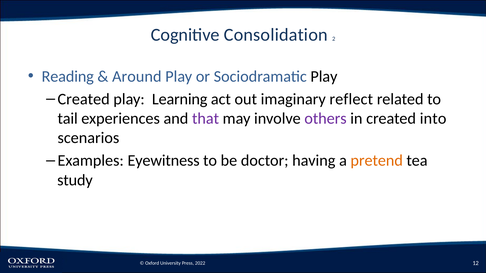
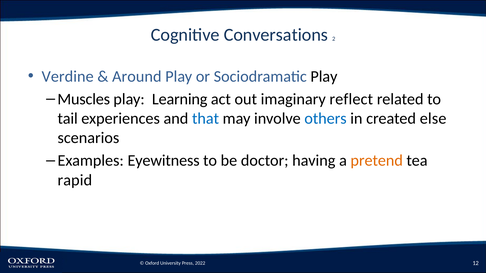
Consolidation: Consolidation -> Conversations
Reading: Reading -> Verdine
Created at (84, 99): Created -> Muscles
that colour: purple -> blue
others colour: purple -> blue
into: into -> else
study: study -> rapid
